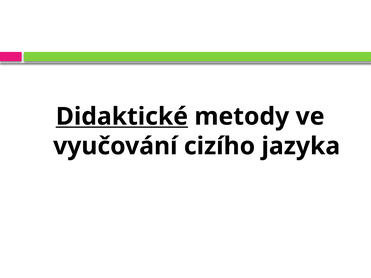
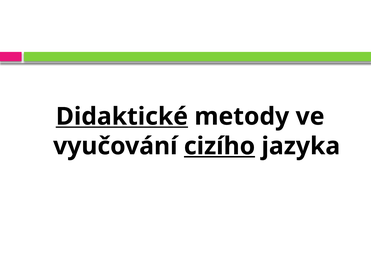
cizího underline: none -> present
